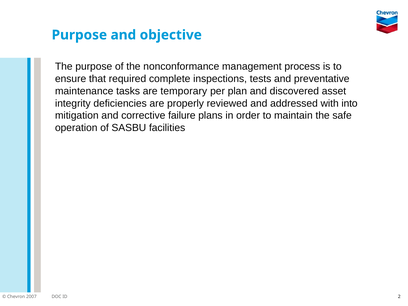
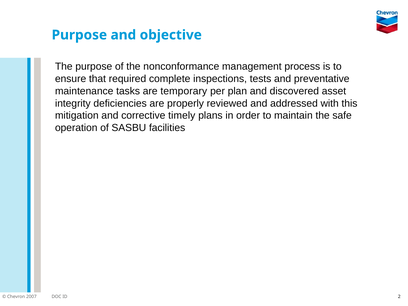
into: into -> this
failure: failure -> timely
